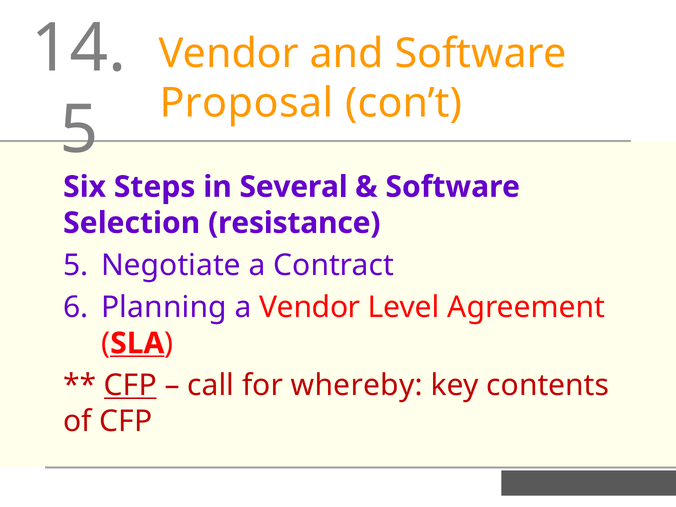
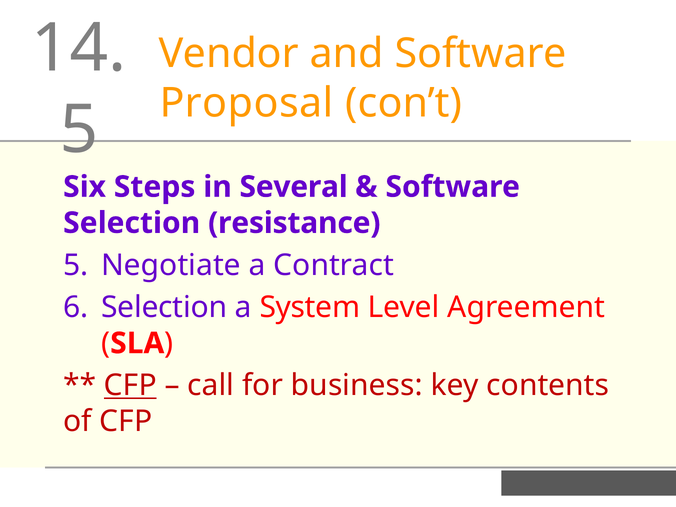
Planning at (164, 307): Planning -> Selection
a Vendor: Vendor -> System
SLA underline: present -> none
whereby: whereby -> business
